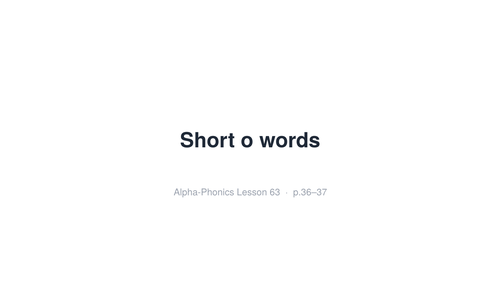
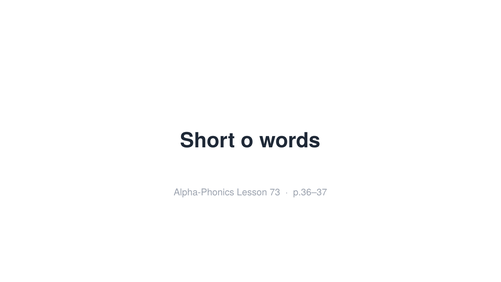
63: 63 -> 73
